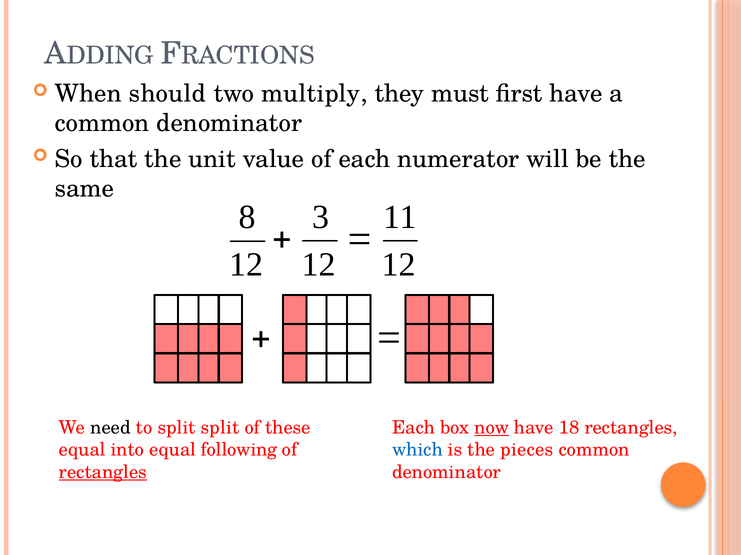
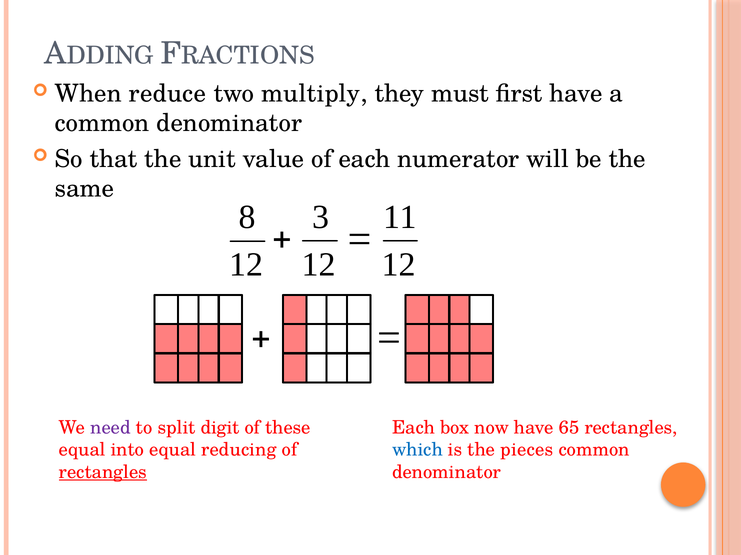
should: should -> reduce
need colour: black -> purple
split split: split -> digit
now underline: present -> none
18: 18 -> 65
following: following -> reducing
